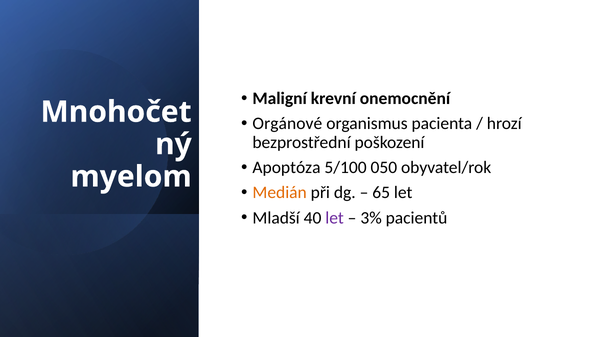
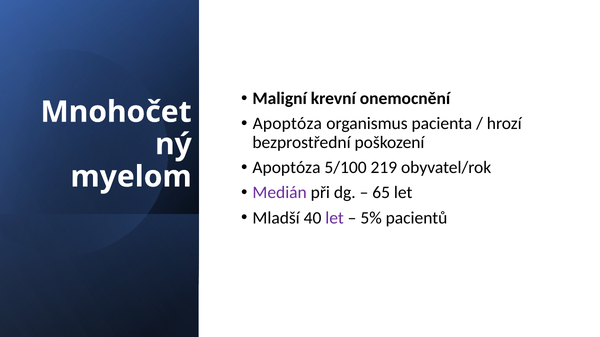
Orgánové at (287, 124): Orgánové -> Apoptóza
050: 050 -> 219
Medián colour: orange -> purple
3%: 3% -> 5%
